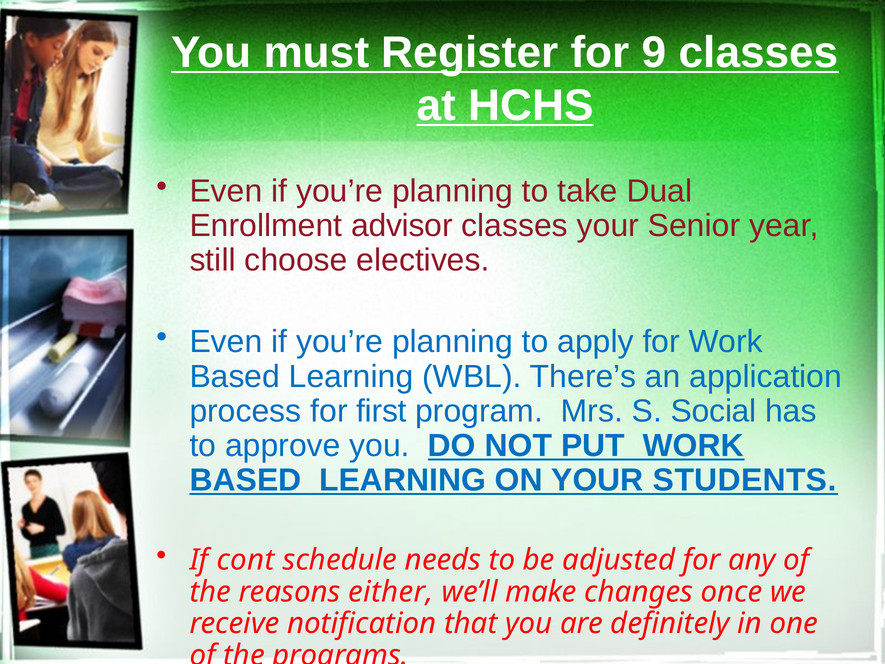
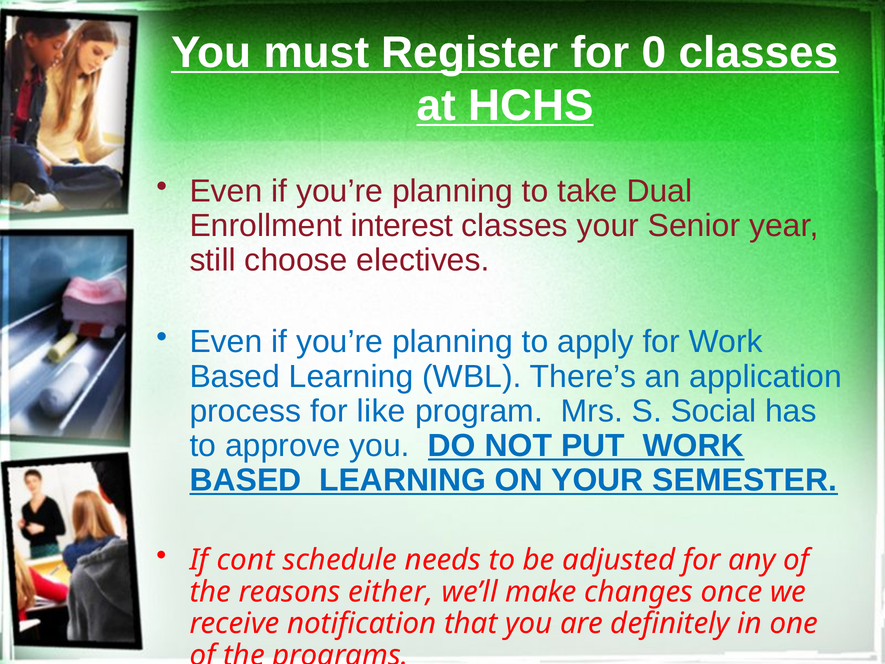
9: 9 -> 0
advisor: advisor -> interest
first: first -> like
STUDENTS: STUDENTS -> SEMESTER
